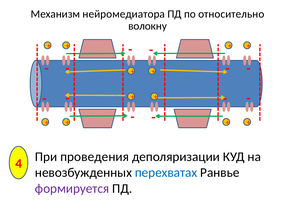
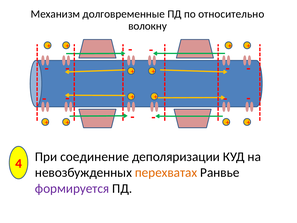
нейромедиатора: нейромедиатора -> долговременные
проведения: проведения -> соединение
перехватах colour: blue -> orange
